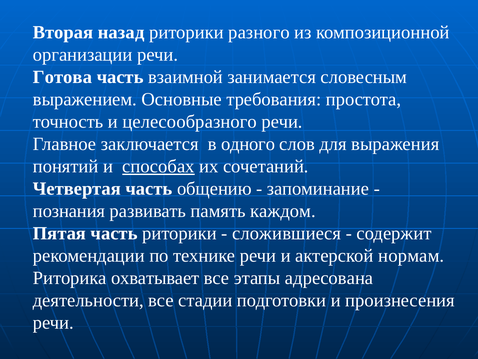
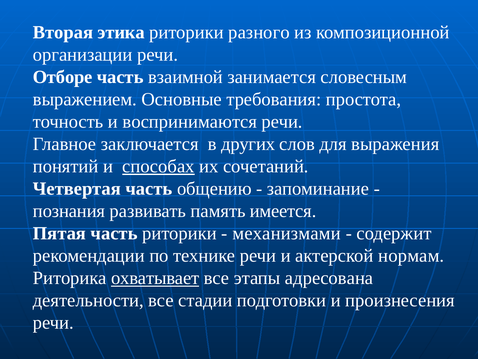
назад: назад -> этика
Готова: Готова -> Отборе
целесообразного: целесообразного -> воспринимаются
одного: одного -> других
каждом: каждом -> имеется
сложившиеся: сложившиеся -> механизмами
охватывает underline: none -> present
